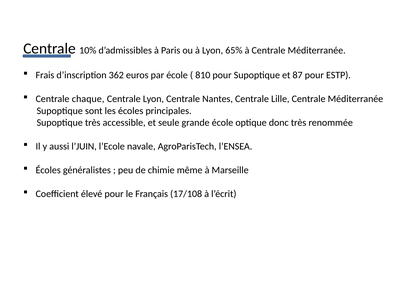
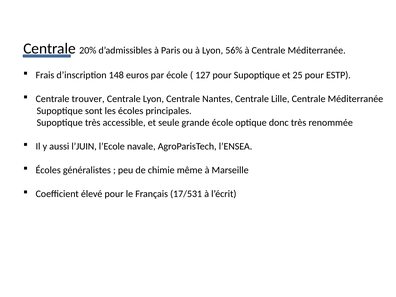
10%: 10% -> 20%
65%: 65% -> 56%
362: 362 -> 148
810: 810 -> 127
87: 87 -> 25
chaque: chaque -> trouver
17/108: 17/108 -> 17/531
